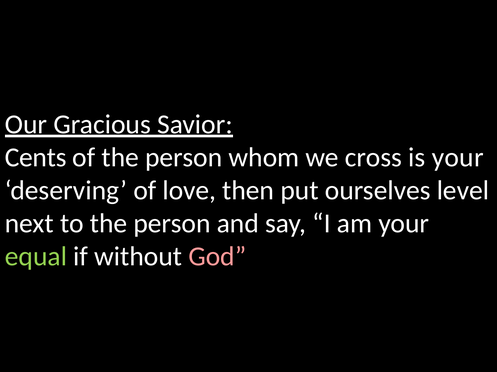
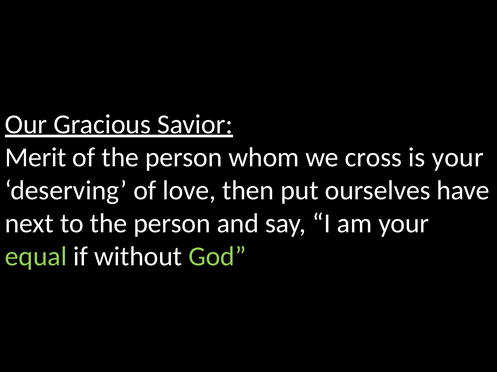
Cents: Cents -> Merit
level: level -> have
God colour: pink -> light green
